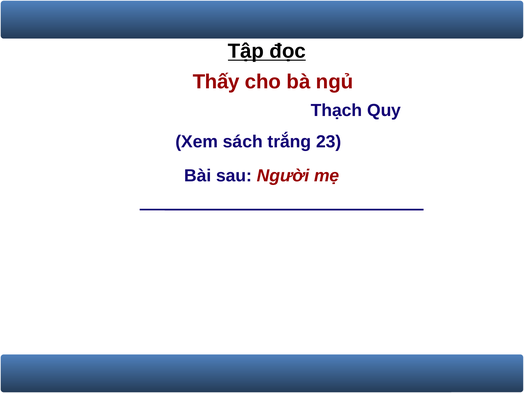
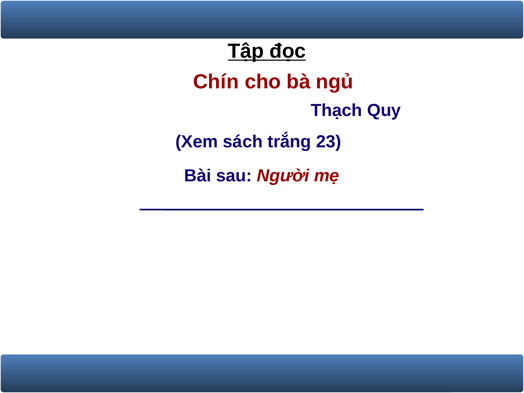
Thấy: Thấy -> Chín
